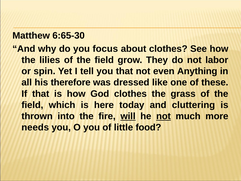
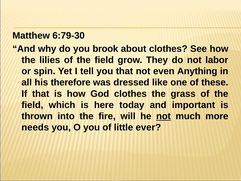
6:65-30: 6:65-30 -> 6:79-30
focus: focus -> brook
cluttering: cluttering -> important
will underline: present -> none
food: food -> ever
